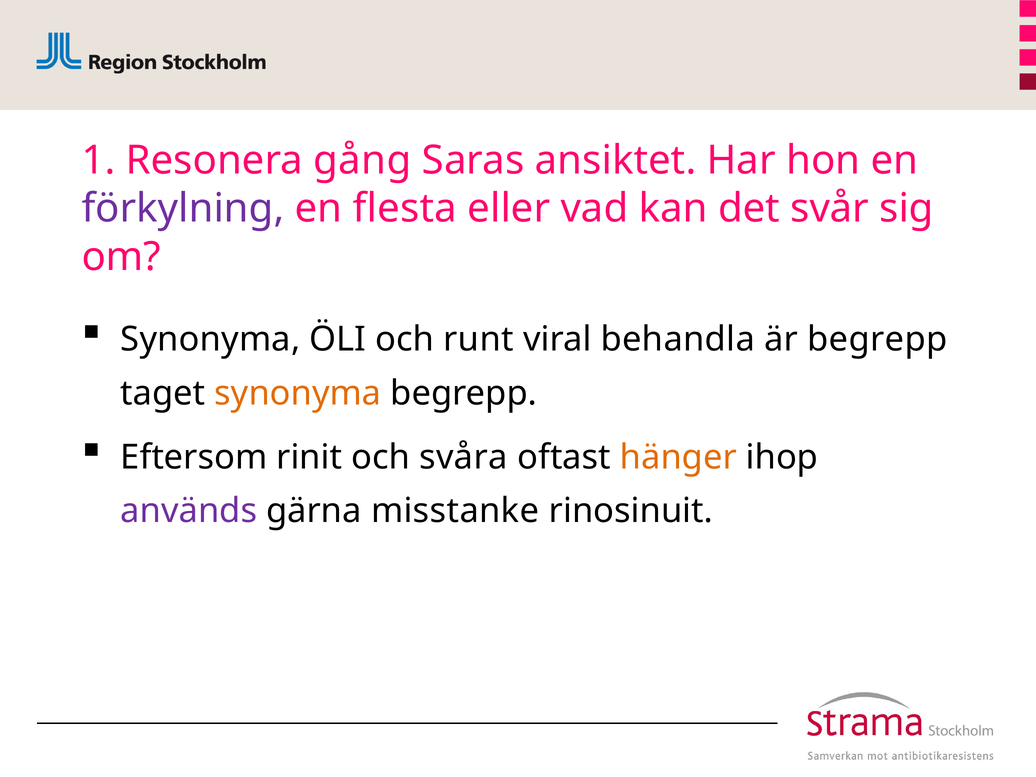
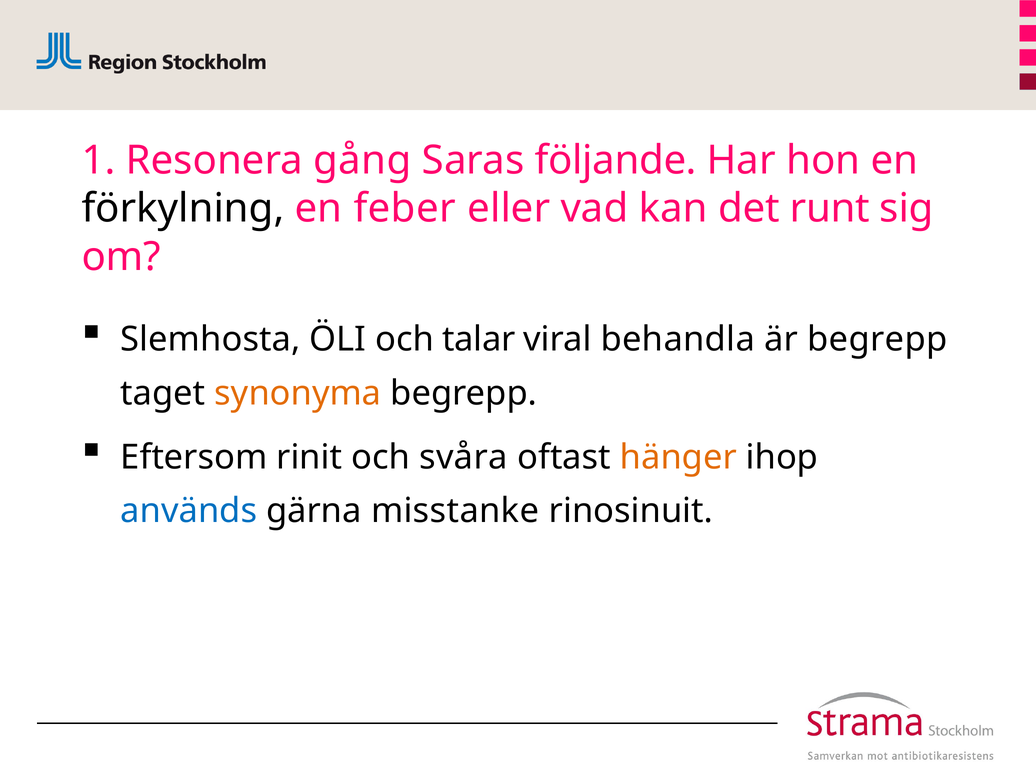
ansiktet: ansiktet -> följande
förkylning colour: purple -> black
flesta: flesta -> feber
svår: svår -> runt
Synonyma at (210, 339): Synonyma -> Slemhosta
runt: runt -> talar
används colour: purple -> blue
